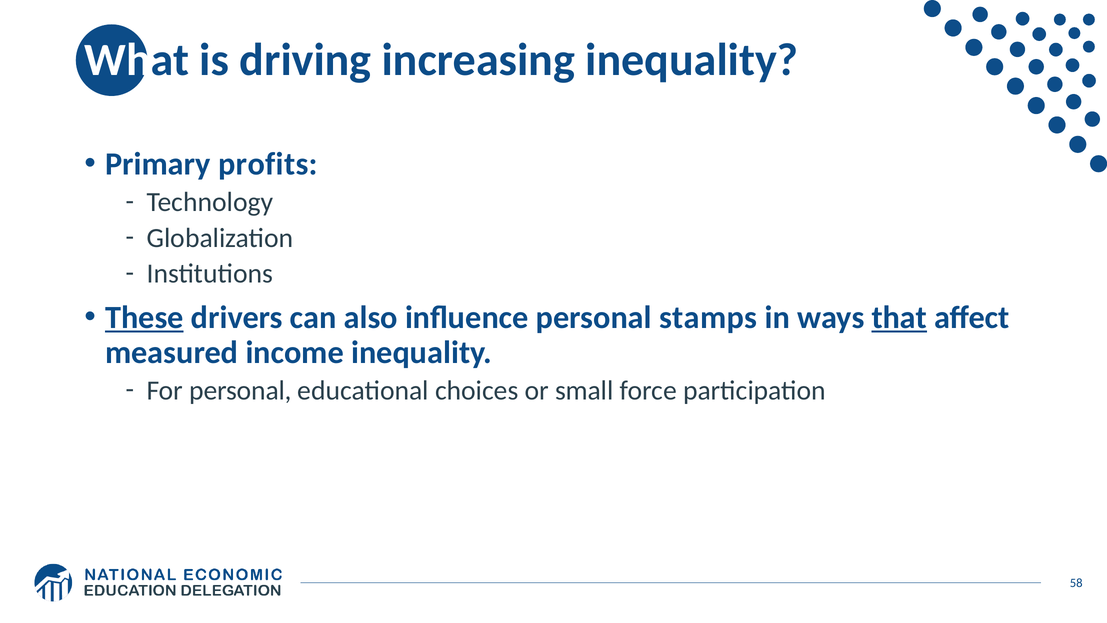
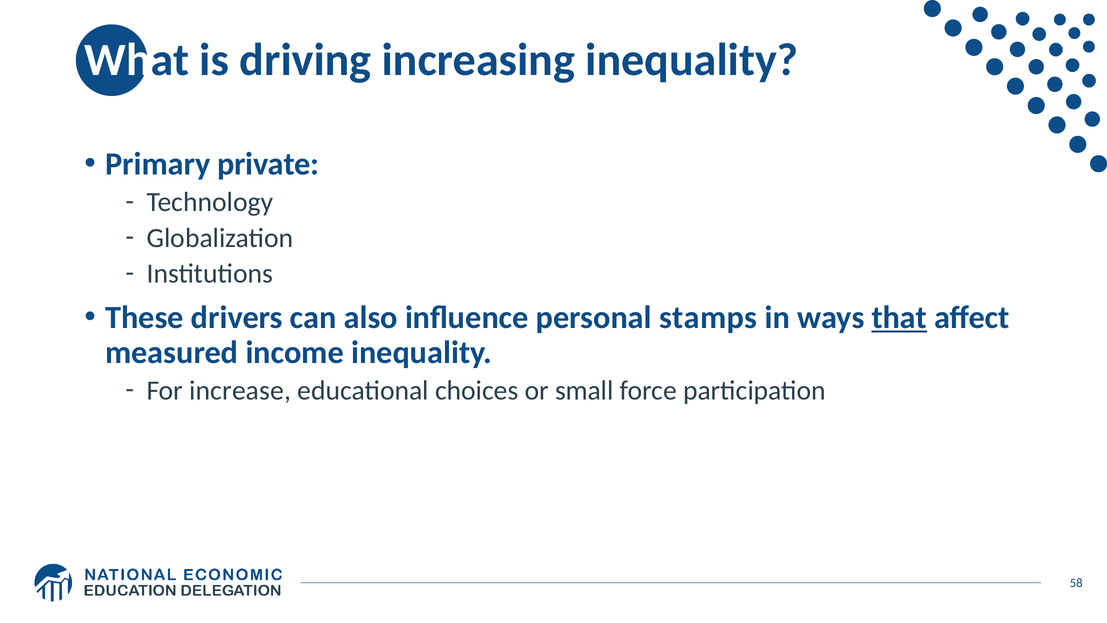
profits: profits -> private
These underline: present -> none
For personal: personal -> increase
